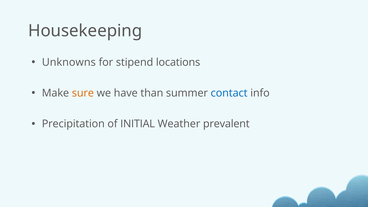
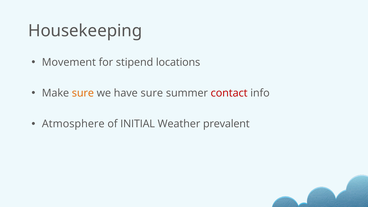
Unknowns: Unknowns -> Movement
have than: than -> sure
contact colour: blue -> red
Precipitation: Precipitation -> Atmosphere
